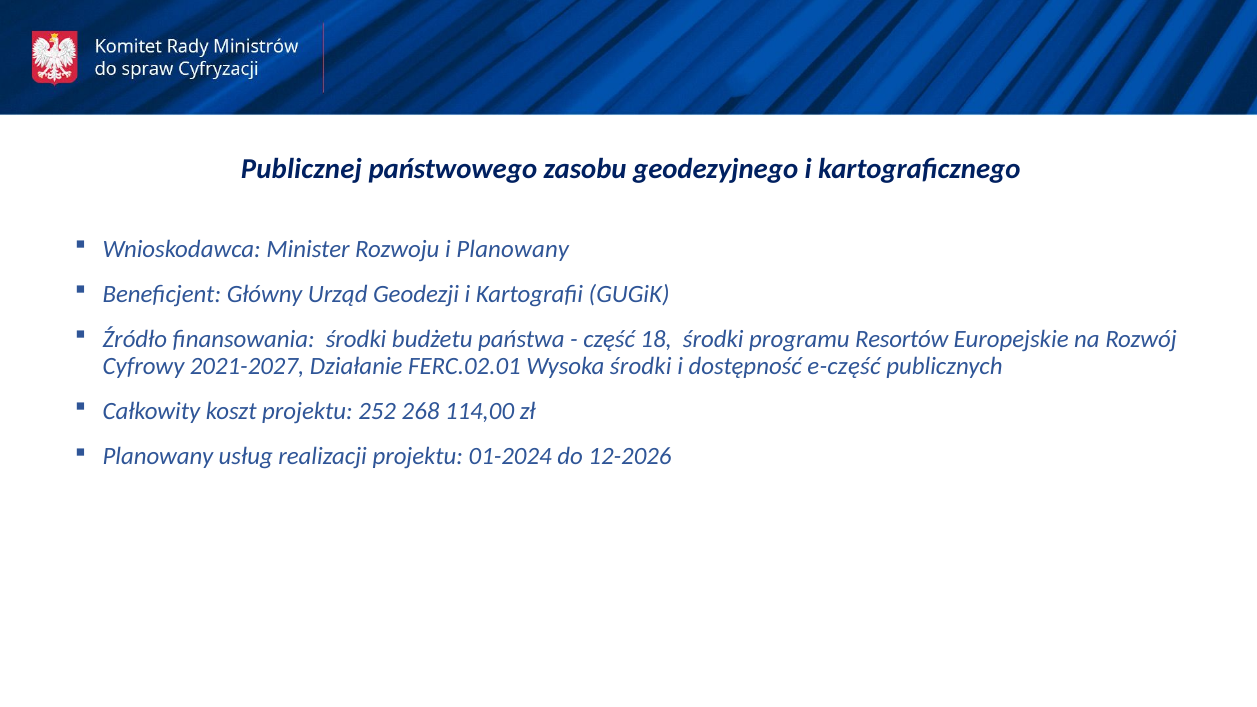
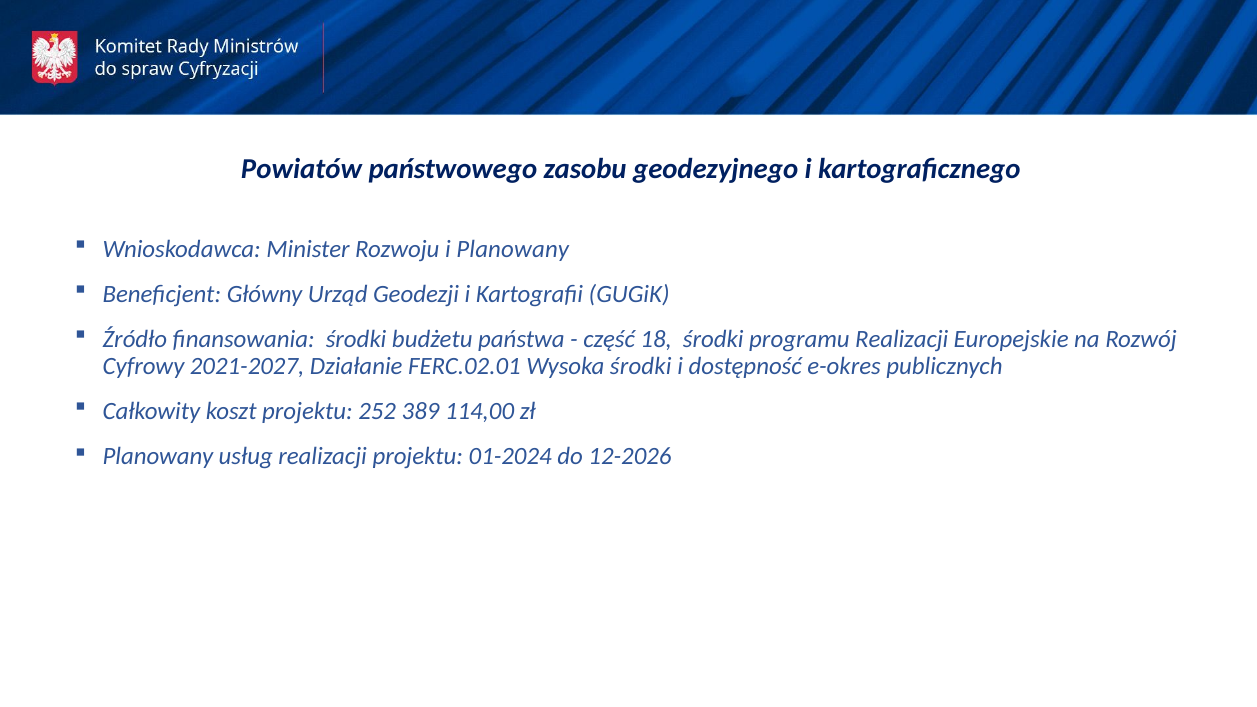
Publicznej: Publicznej -> Powiatów
programu Resortów: Resortów -> Realizacji
e-część: e-część -> e-okres
268: 268 -> 389
